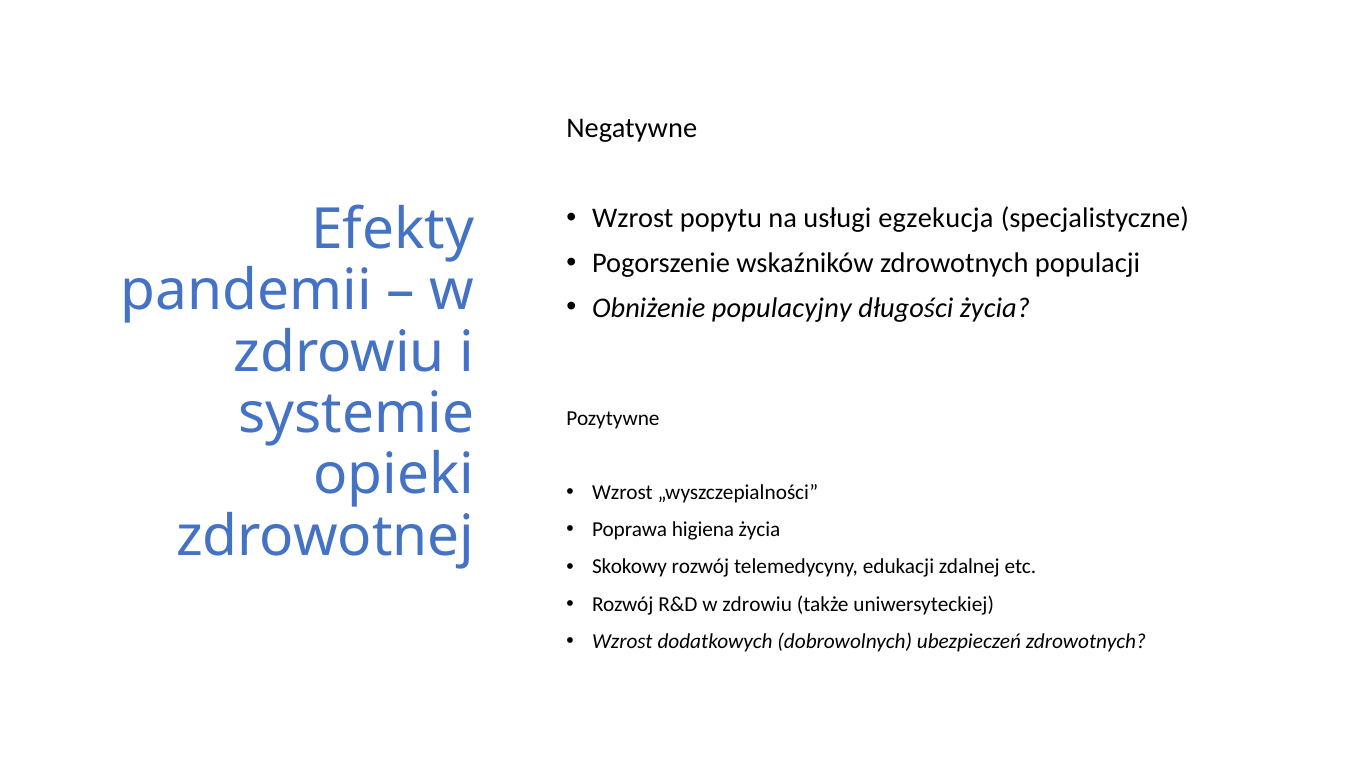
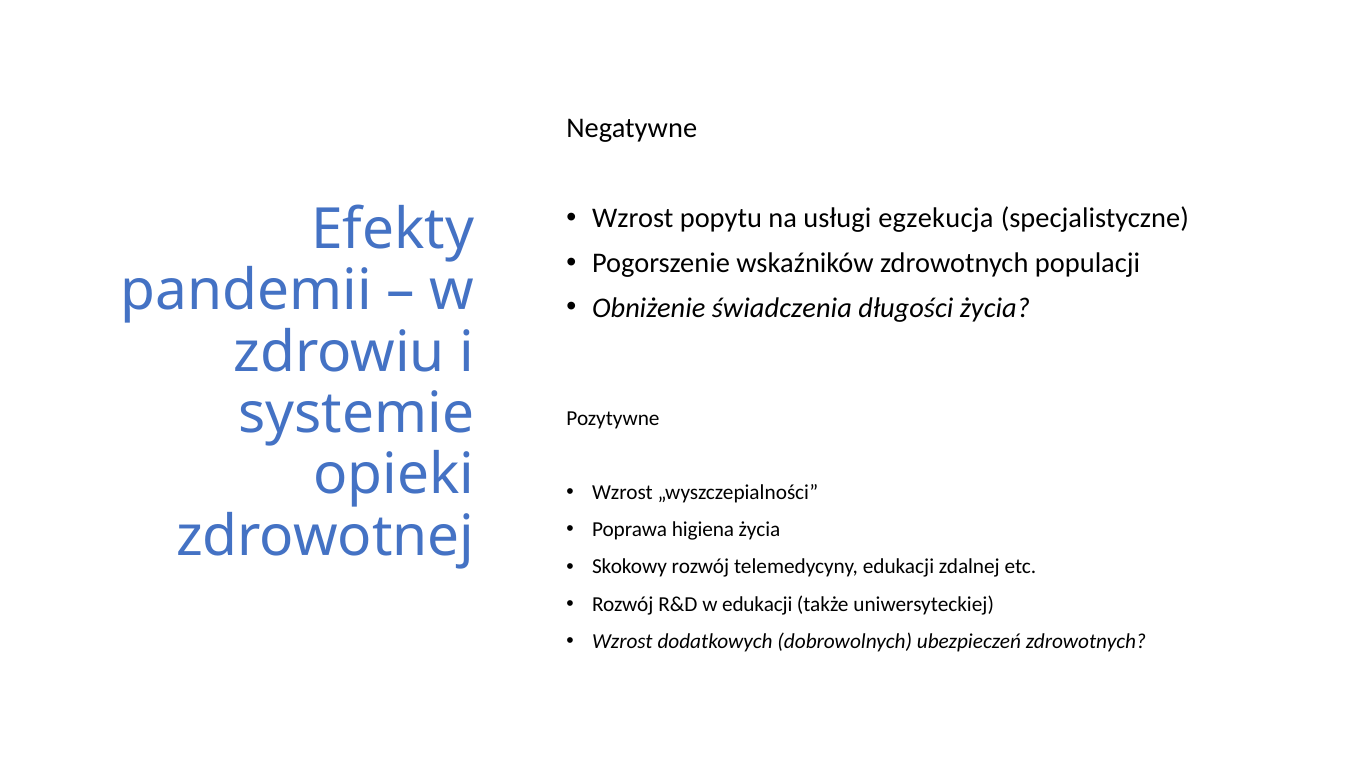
populacyjny: populacyjny -> świadczenia
R&D w zdrowiu: zdrowiu -> edukacji
